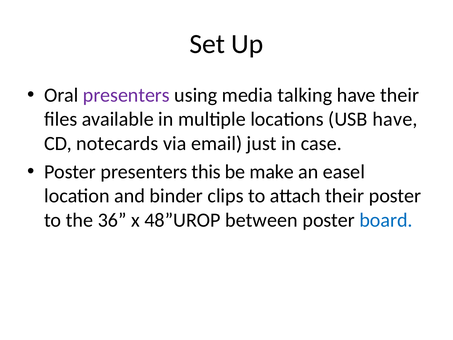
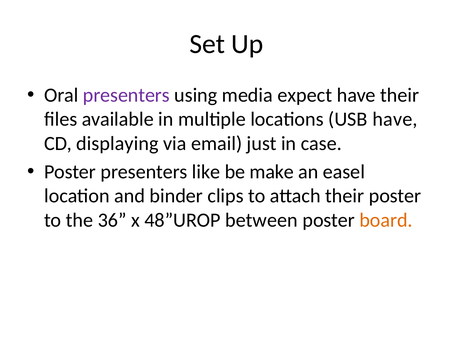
talking: talking -> expect
notecards: notecards -> displaying
this: this -> like
board colour: blue -> orange
